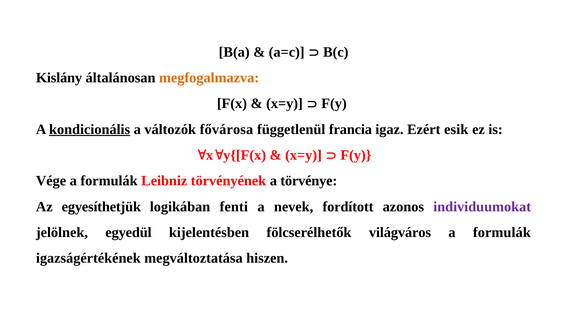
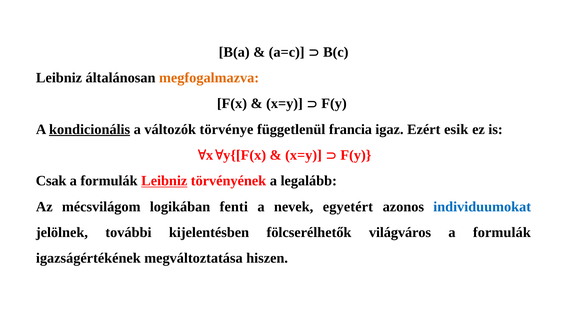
Kislány at (59, 78): Kislány -> Leibniz
fővárosa: fővárosa -> törvénye
Vége: Vége -> Csak
Leibniz at (164, 181) underline: none -> present
törvénye: törvénye -> legalább
egyesíthetjük: egyesíthetjük -> mécsvilágom
fordított: fordított -> egyetért
individuumokat colour: purple -> blue
egyedül: egyedül -> további
